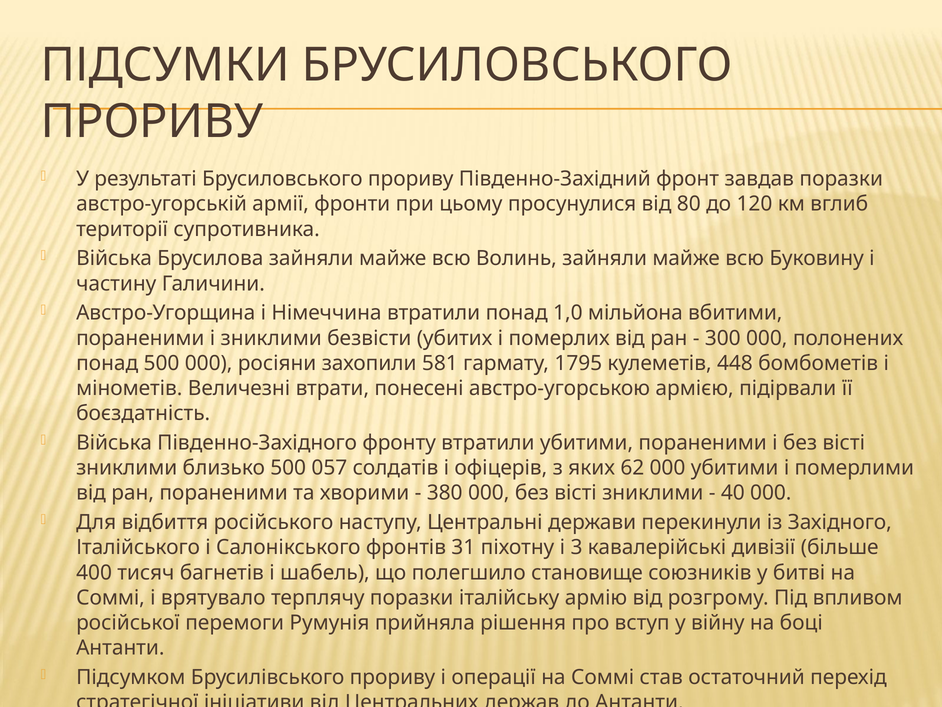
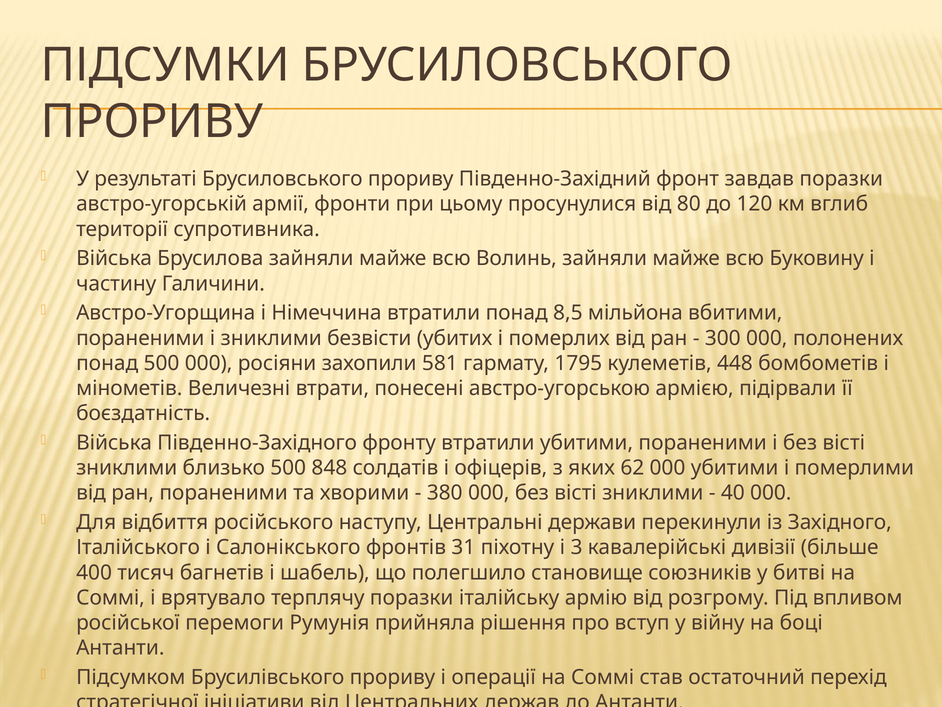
1,0: 1,0 -> 8,5
057: 057 -> 848
